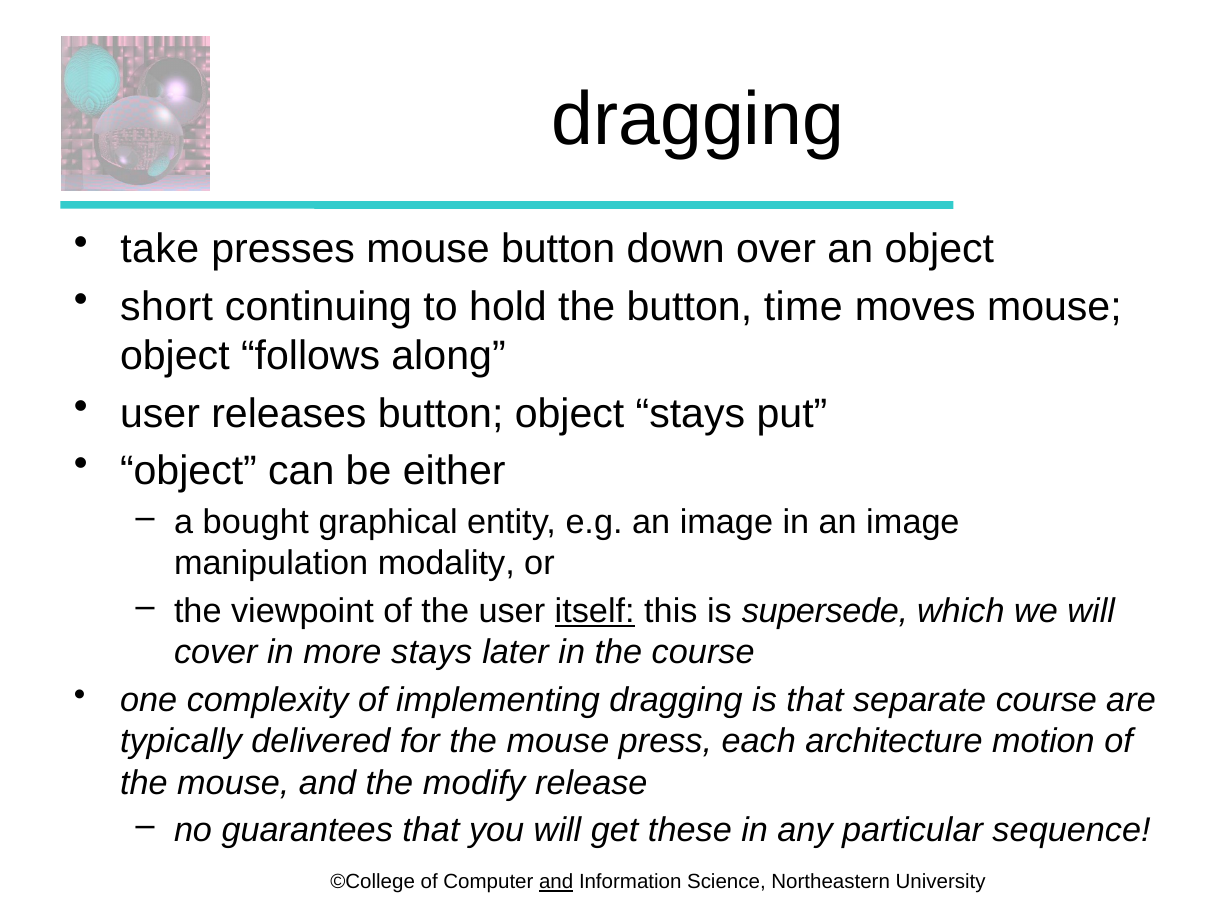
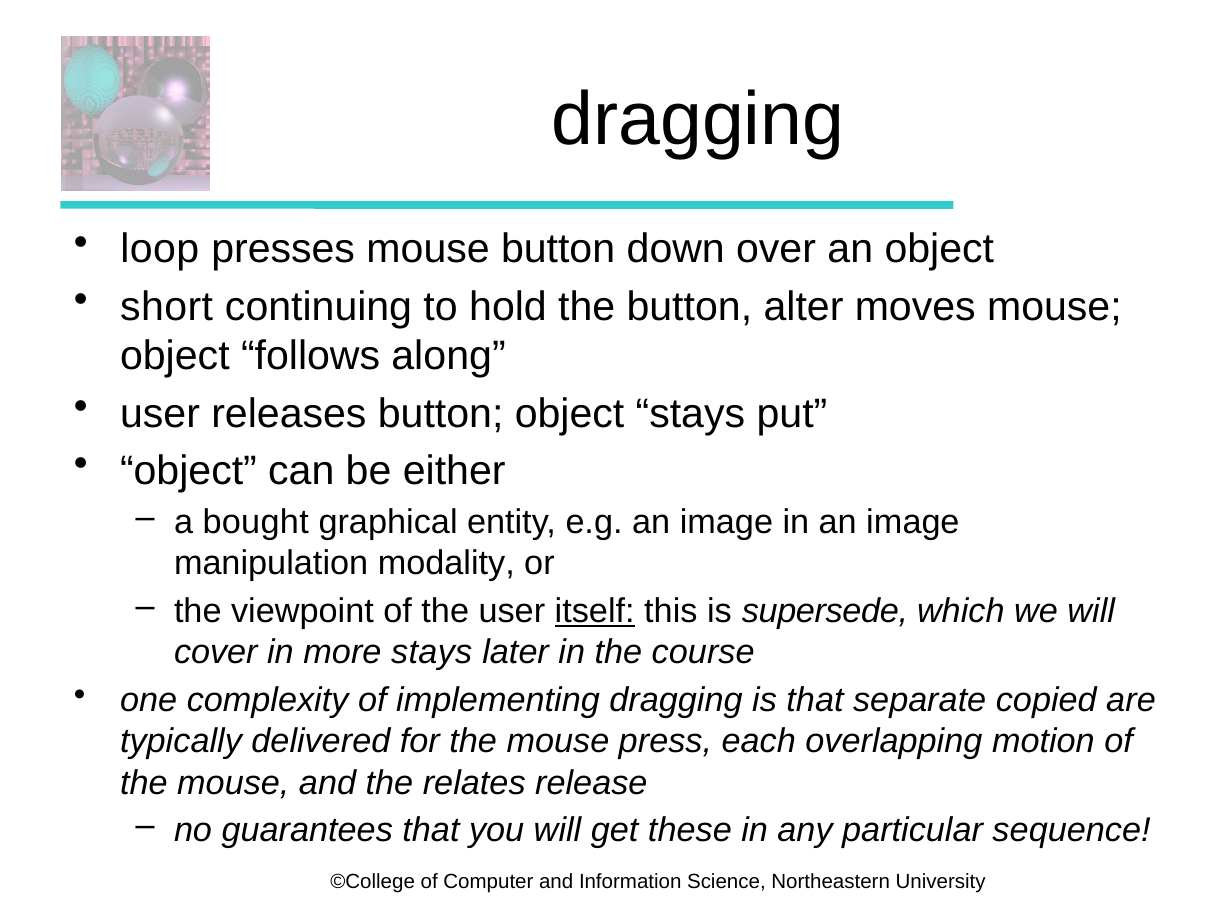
take: take -> loop
time: time -> alter
separate course: course -> copied
architecture: architecture -> overlapping
modify: modify -> relates
and at (556, 882) underline: present -> none
